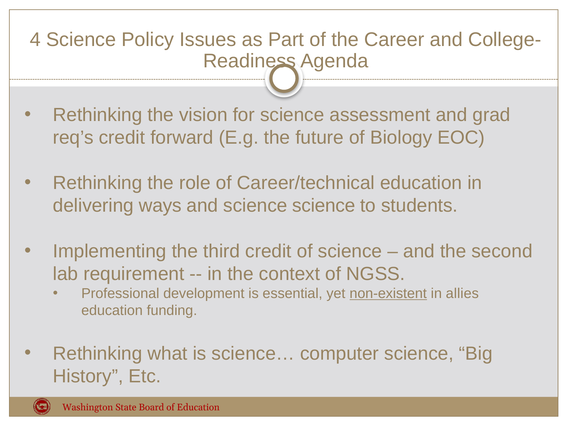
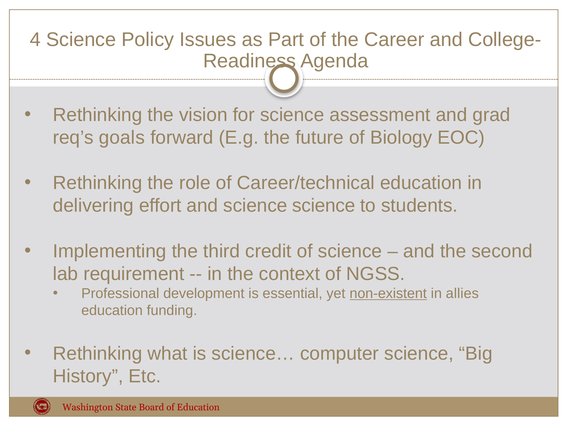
req’s credit: credit -> goals
ways: ways -> effort
